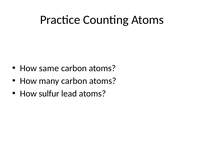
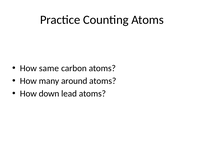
many carbon: carbon -> around
sulfur: sulfur -> down
